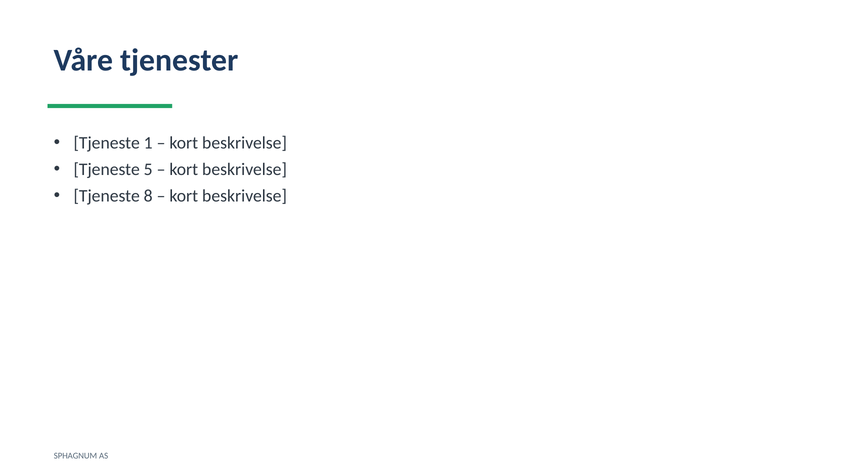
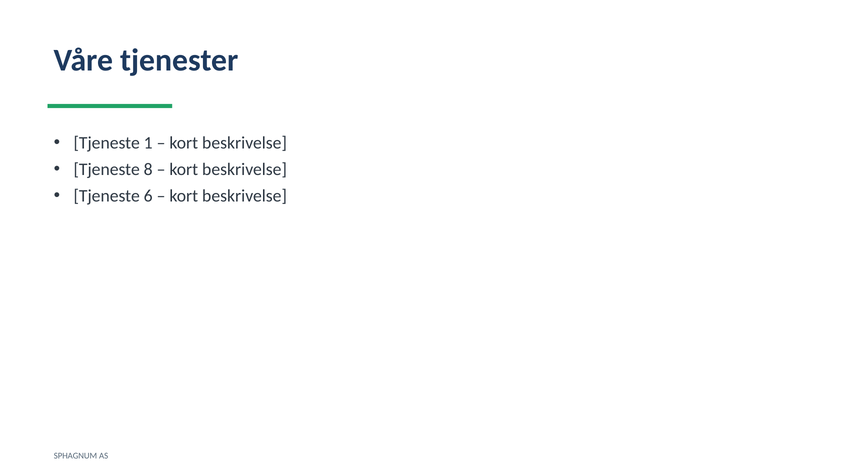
5: 5 -> 8
8: 8 -> 6
